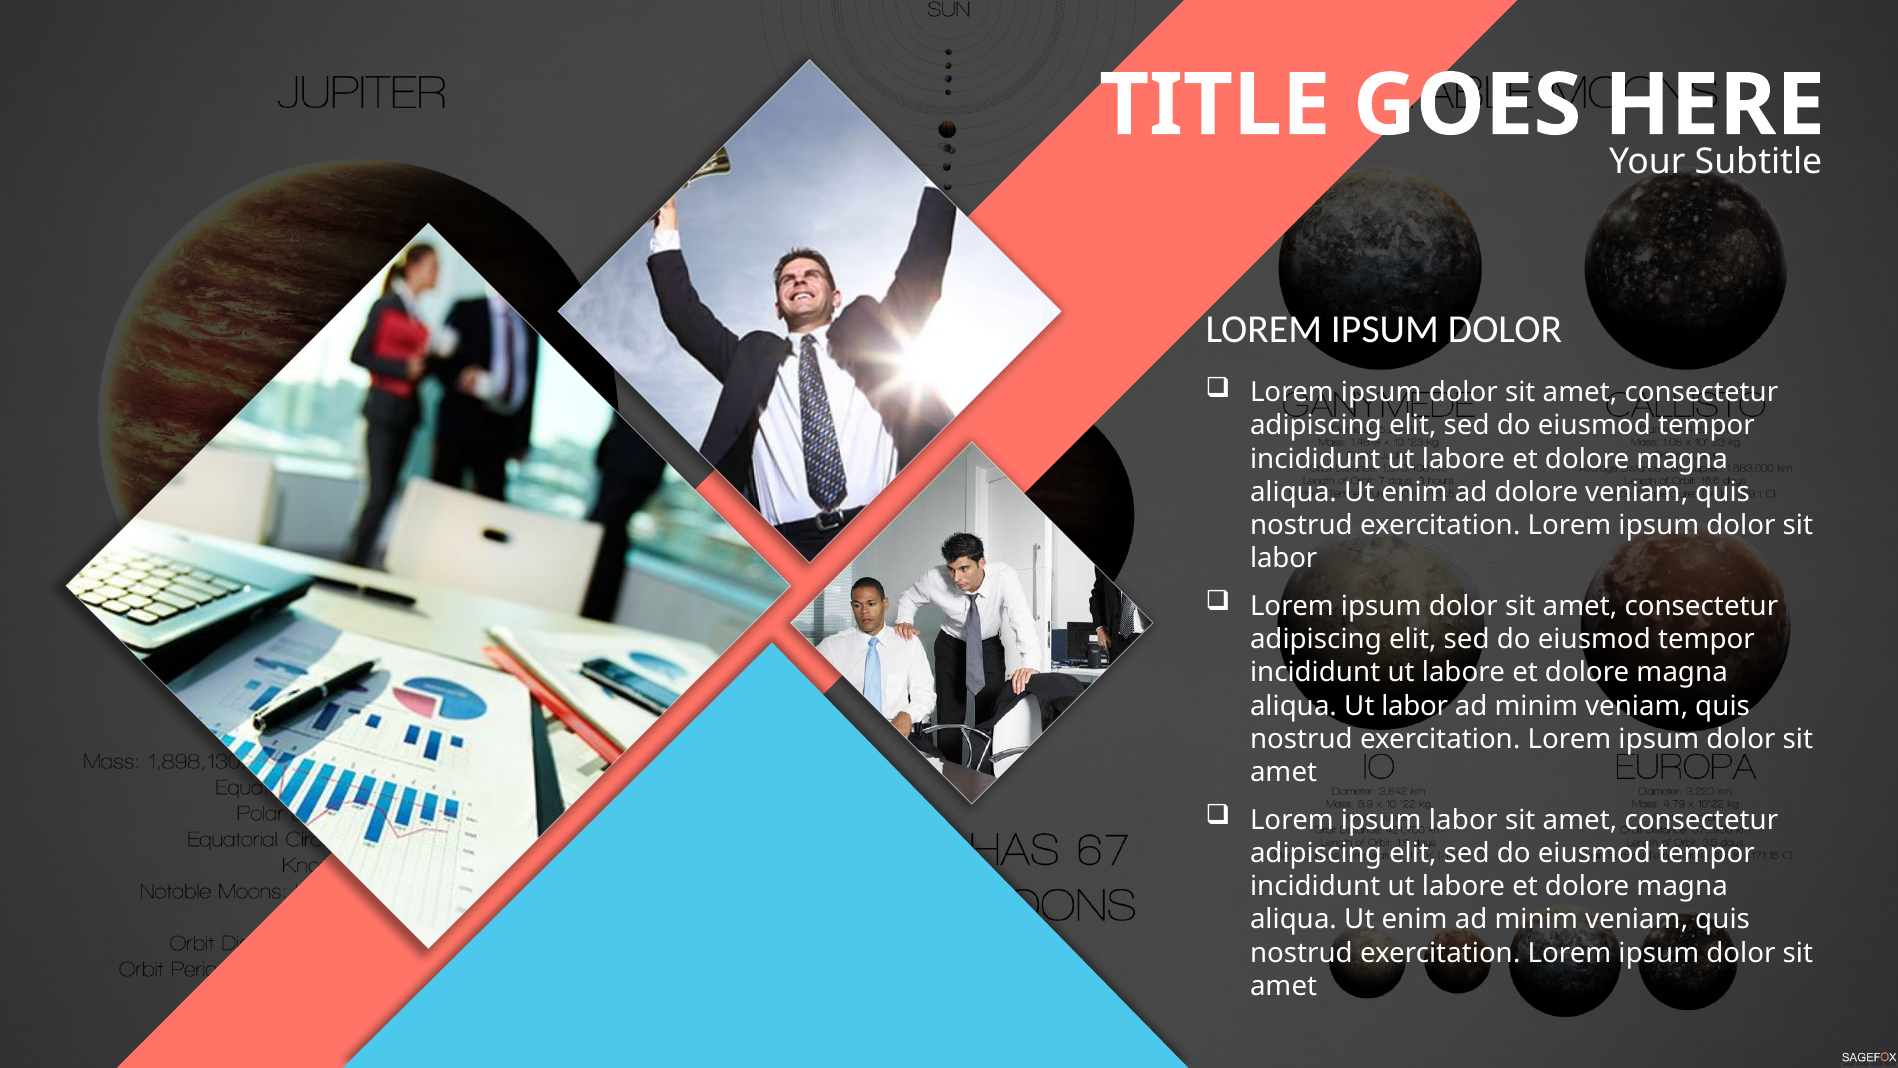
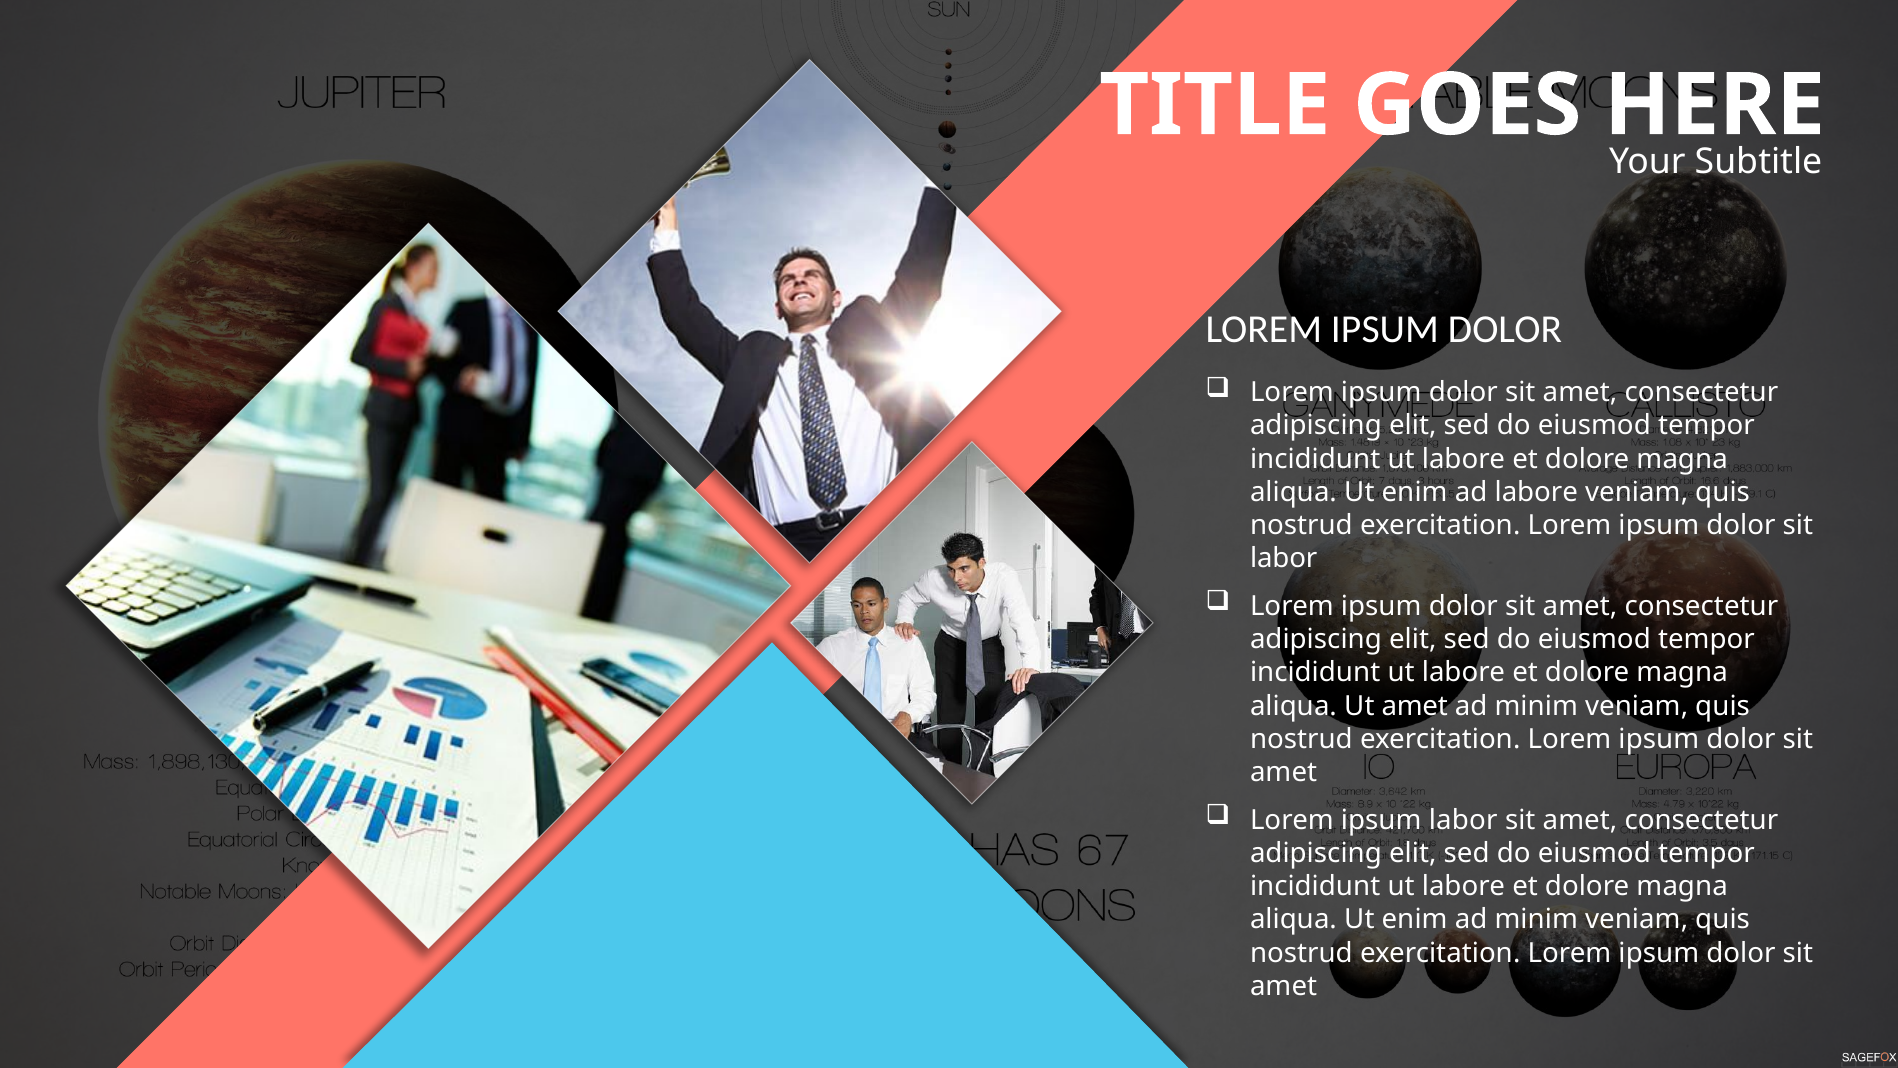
ad dolore: dolore -> labore
Ut labor: labor -> amet
